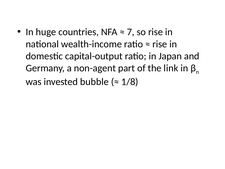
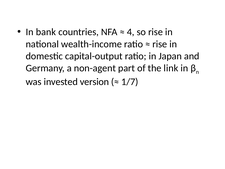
huge: huge -> bank
7: 7 -> 4
bubble: bubble -> version
1/8: 1/8 -> 1/7
